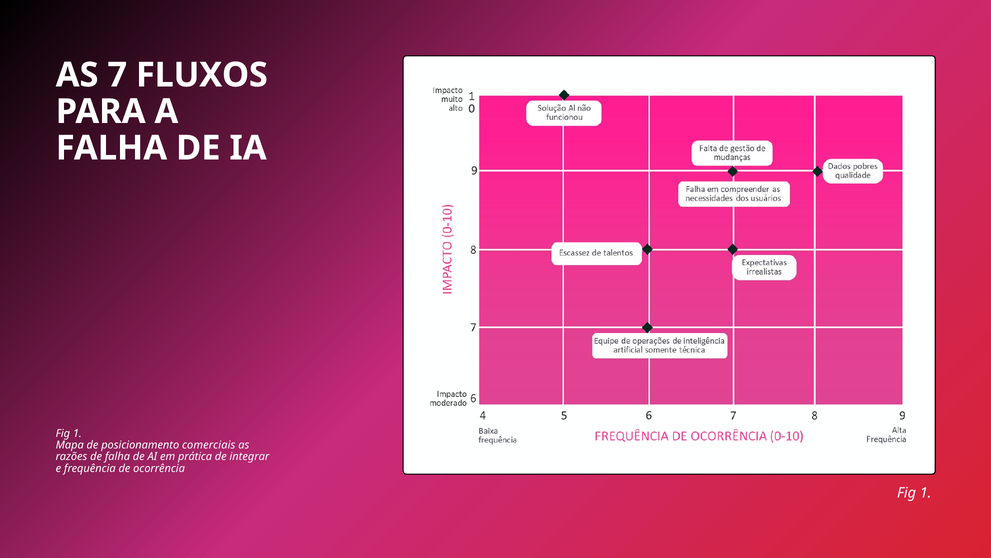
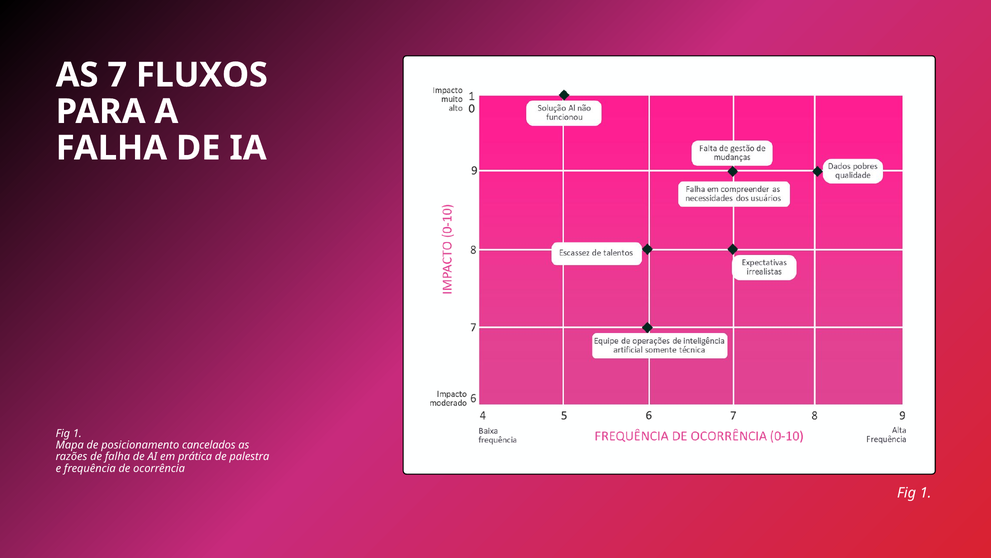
comerciais: comerciais -> cancelados
integrar: integrar -> palestra
